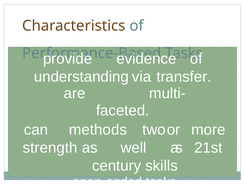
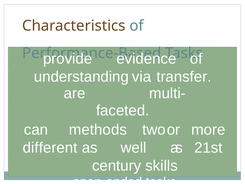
strength: strength -> different
